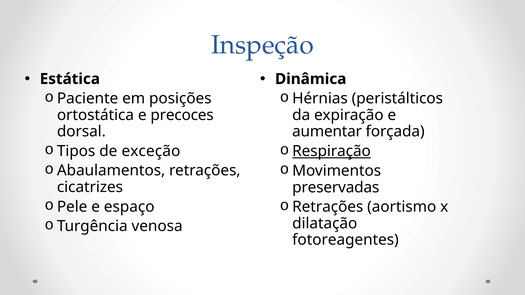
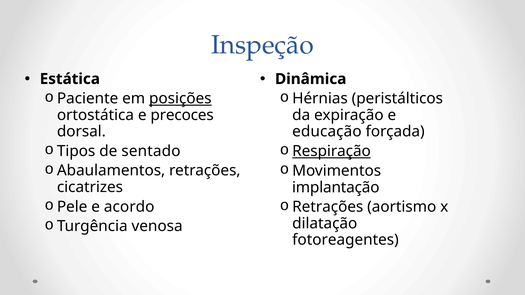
posições underline: none -> present
aumentar: aumentar -> educação
exceção: exceção -> sentado
preservadas: preservadas -> implantação
espaço: espaço -> acordo
